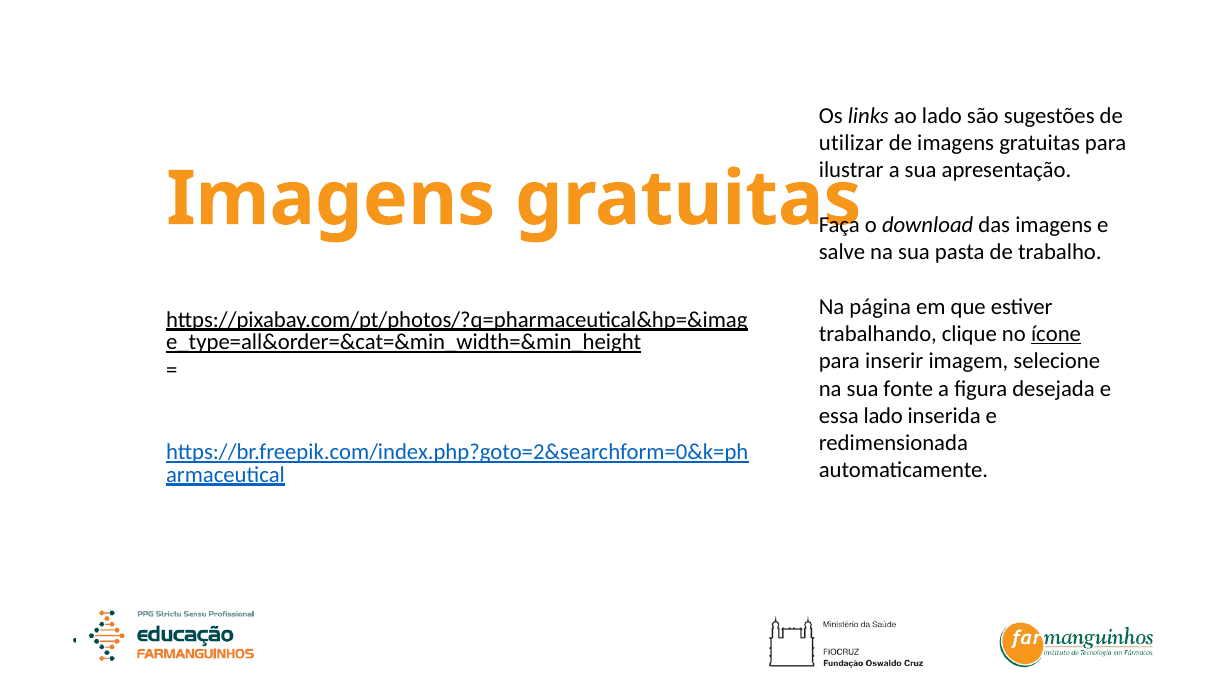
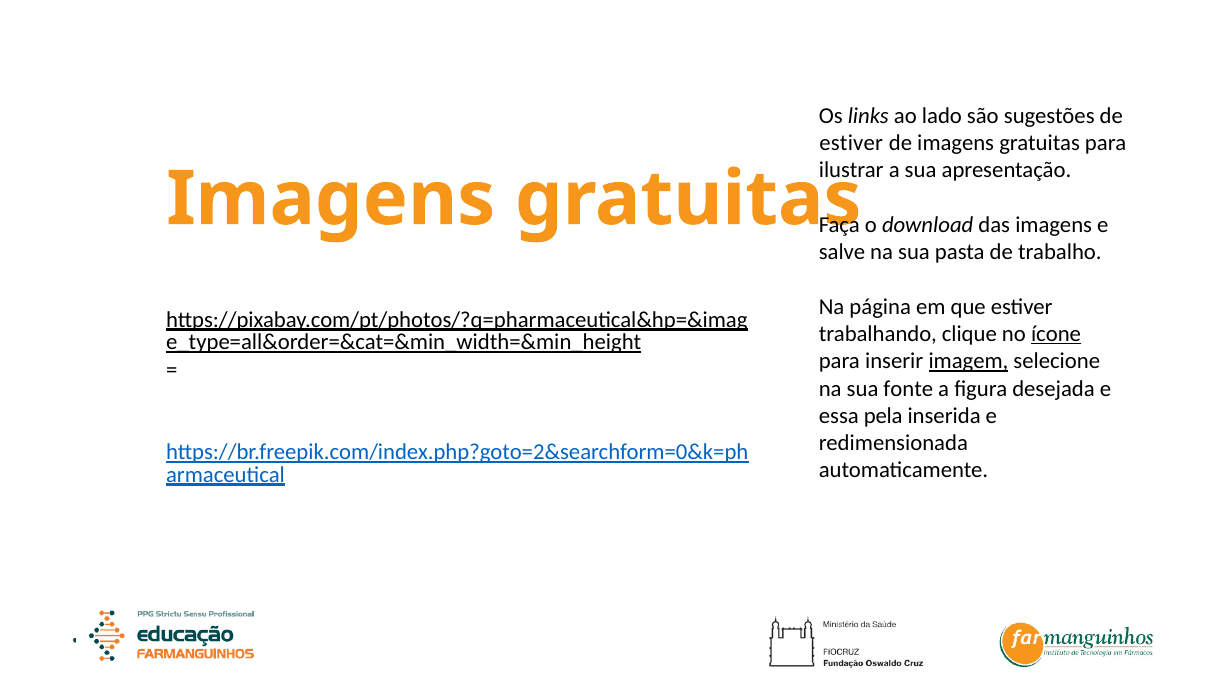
utilizar at (851, 143): utilizar -> estiver
imagem underline: none -> present
essa lado: lado -> pela
